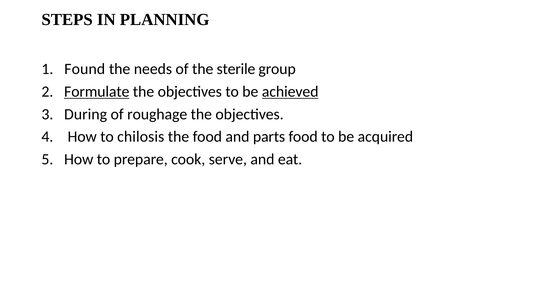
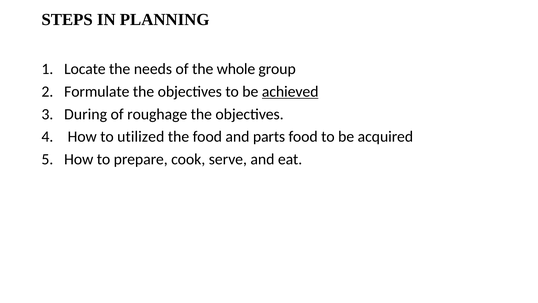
Found: Found -> Locate
sterile: sterile -> whole
Formulate underline: present -> none
chilosis: chilosis -> utilized
